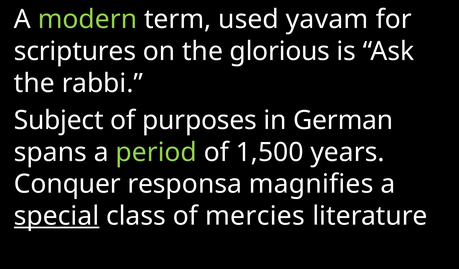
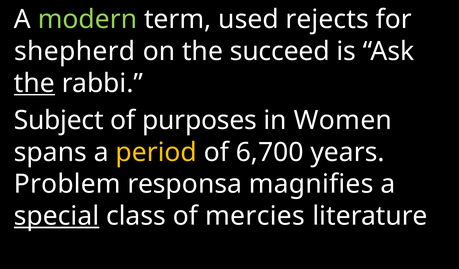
yavam: yavam -> rejects
scriptures: scriptures -> shepherd
glorious: glorious -> succeed
the at (34, 83) underline: none -> present
German: German -> Women
period colour: light green -> yellow
1,500: 1,500 -> 6,700
Conquer: Conquer -> Problem
